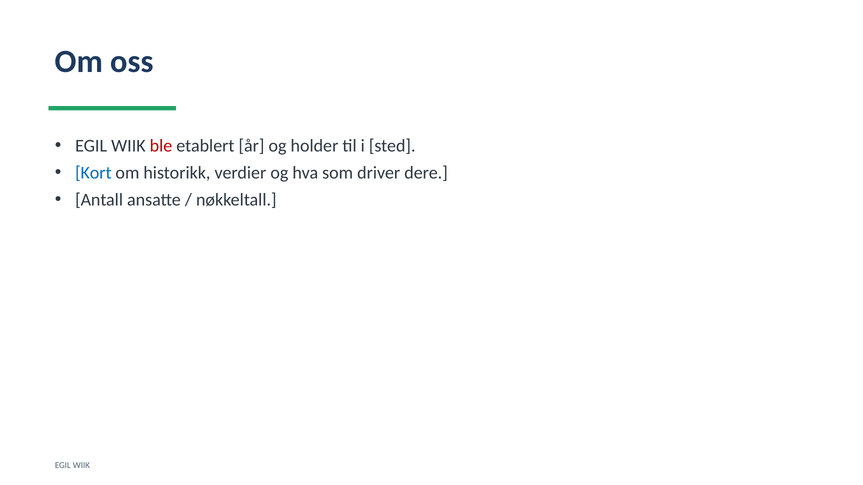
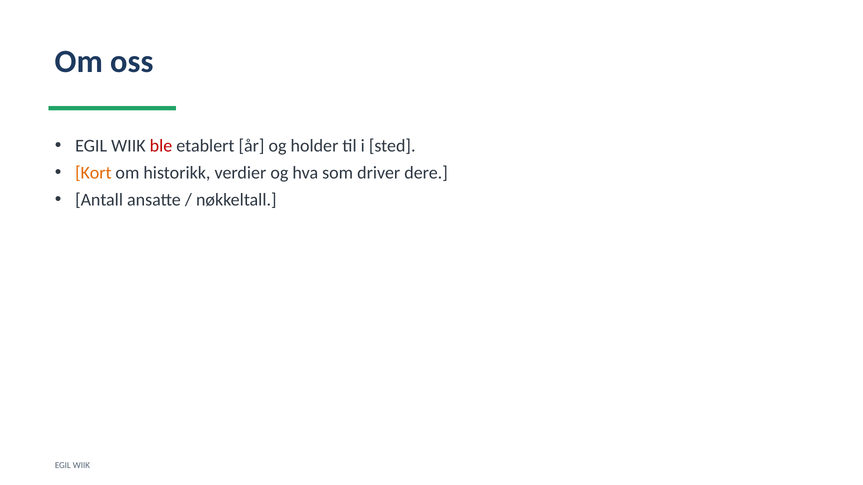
Kort colour: blue -> orange
